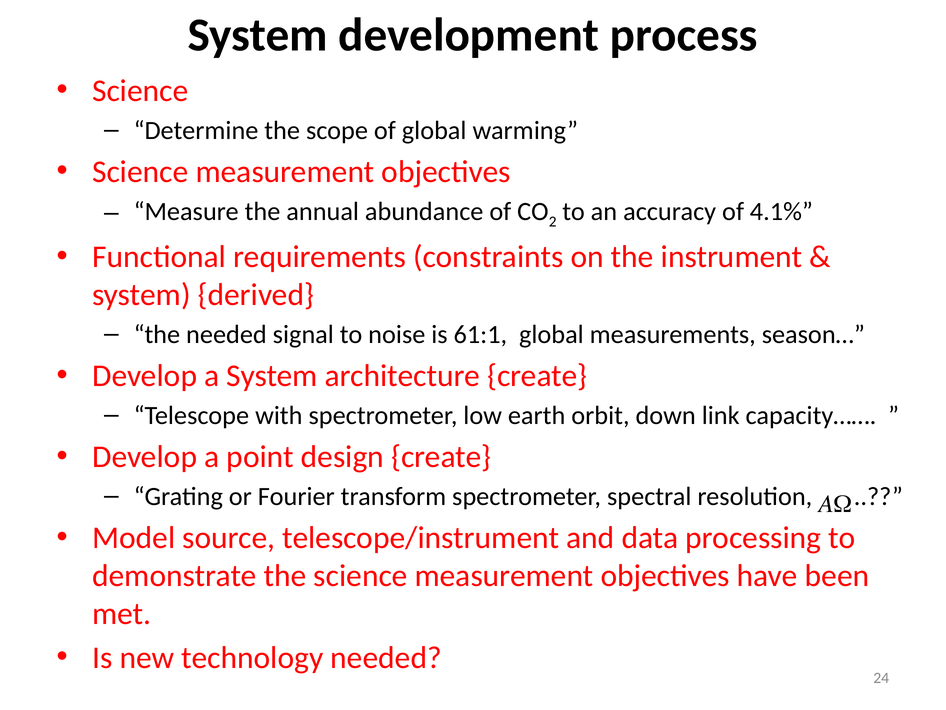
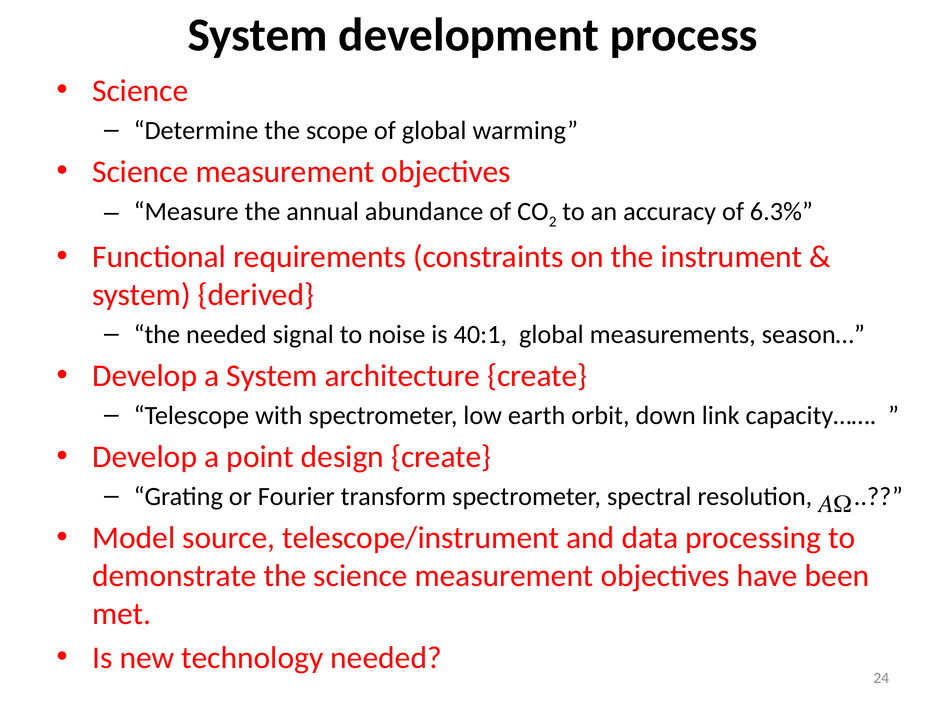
4.1%: 4.1% -> 6.3%
61:1: 61:1 -> 40:1
